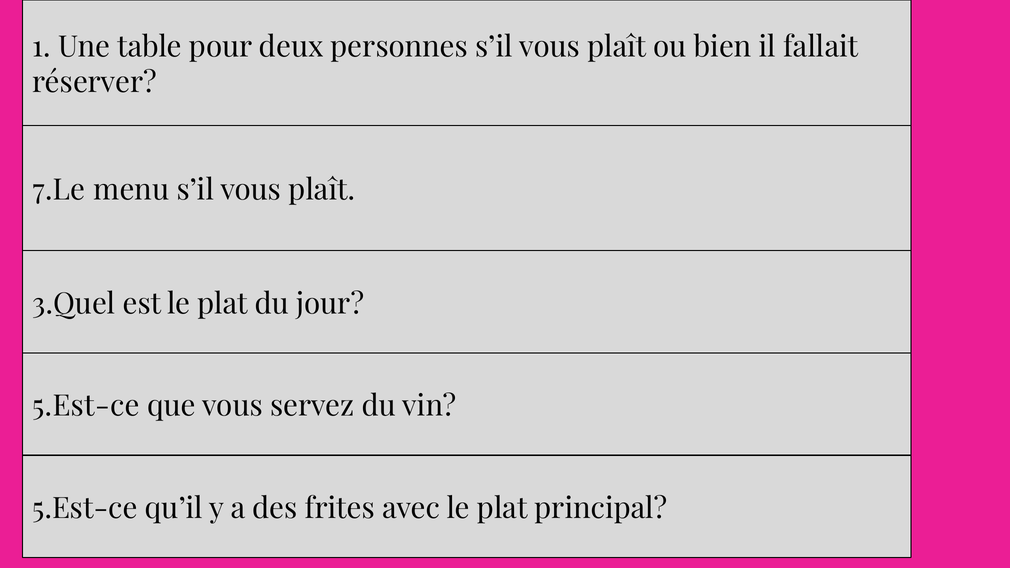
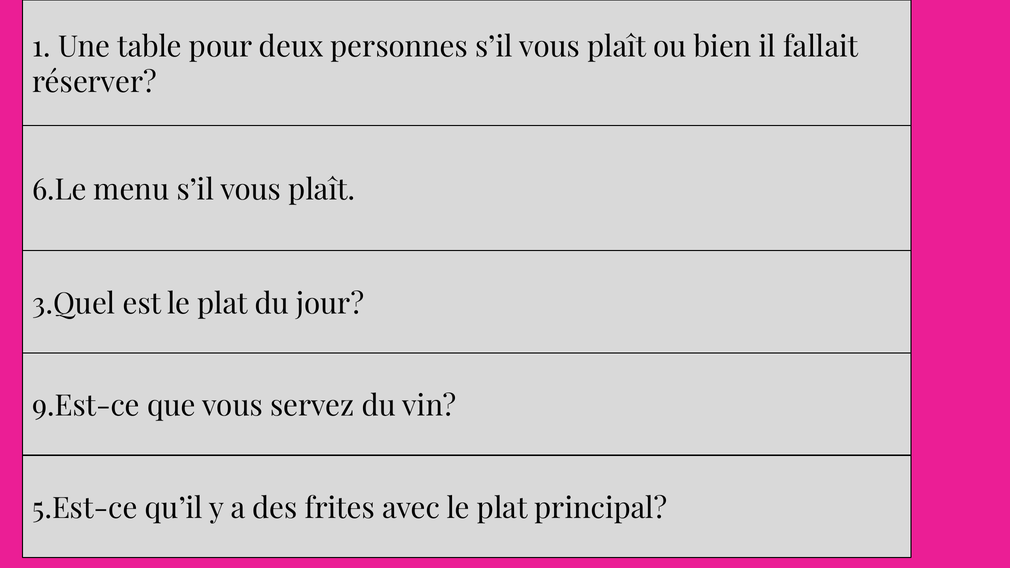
7.Le: 7.Le -> 6.Le
5.Est-ce at (86, 406): 5.Est-ce -> 9.Est-ce
